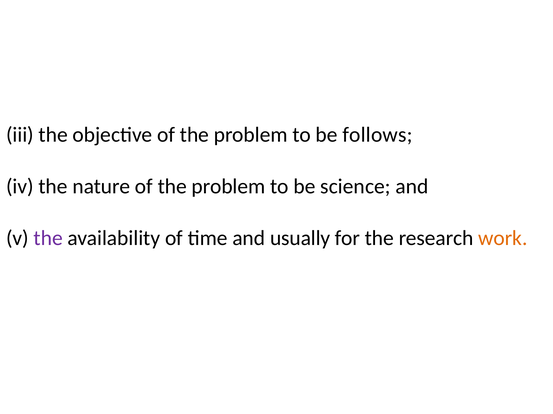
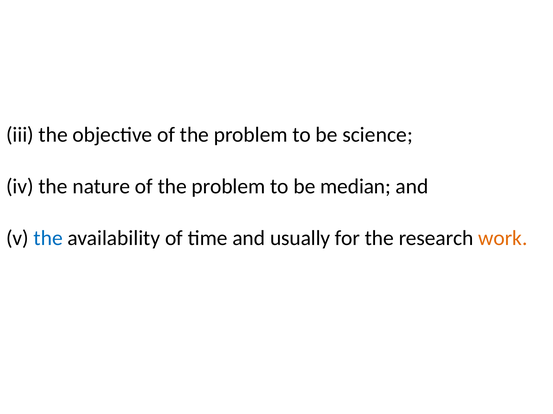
follows: follows -> science
science: science -> median
the at (48, 238) colour: purple -> blue
